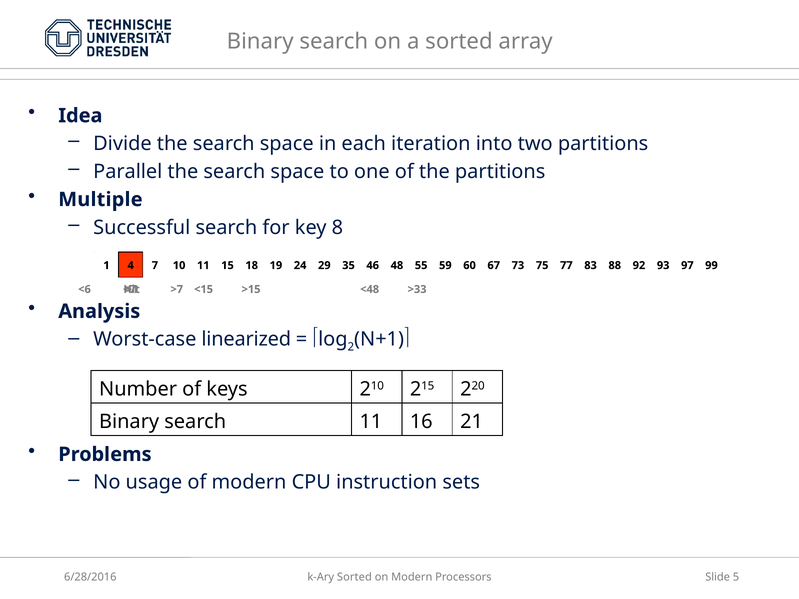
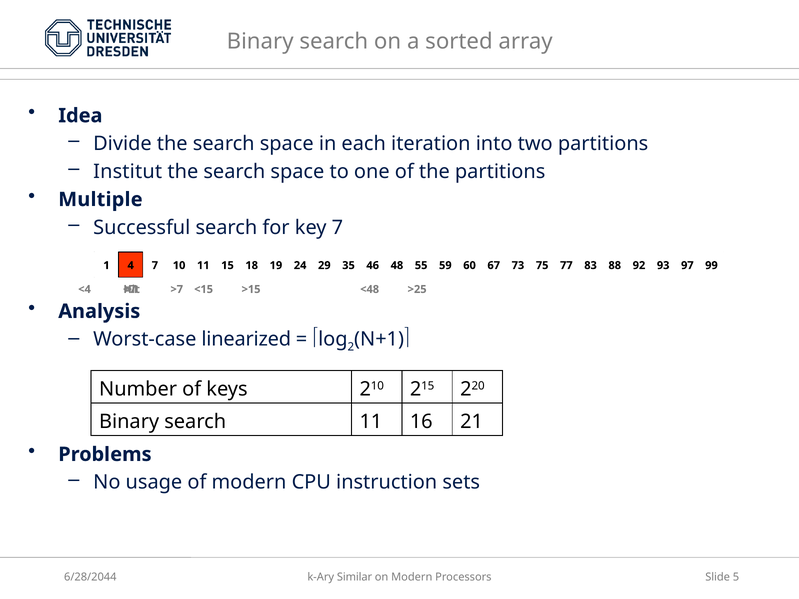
Parallel: Parallel -> Institut
key 8: 8 -> 7
<6: <6 -> <4
>33: >33 -> >25
6/28/2016: 6/28/2016 -> 6/28/2044
k-Ary Sorted: Sorted -> Similar
